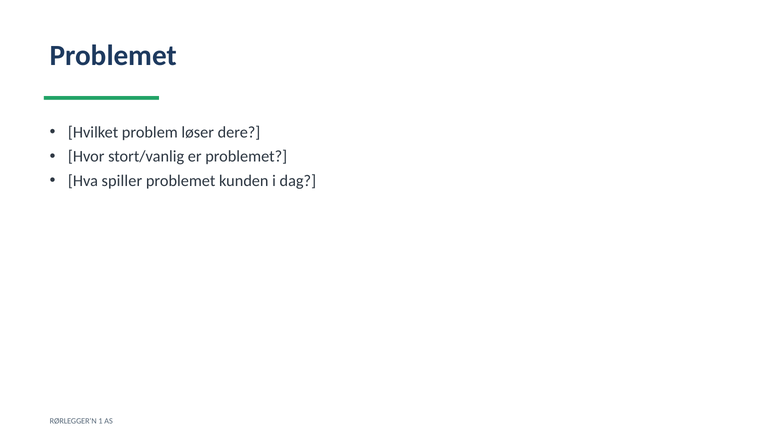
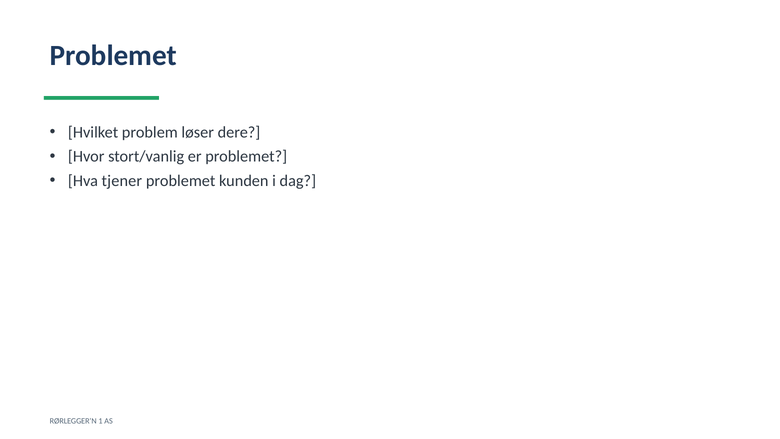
spiller: spiller -> tjener
